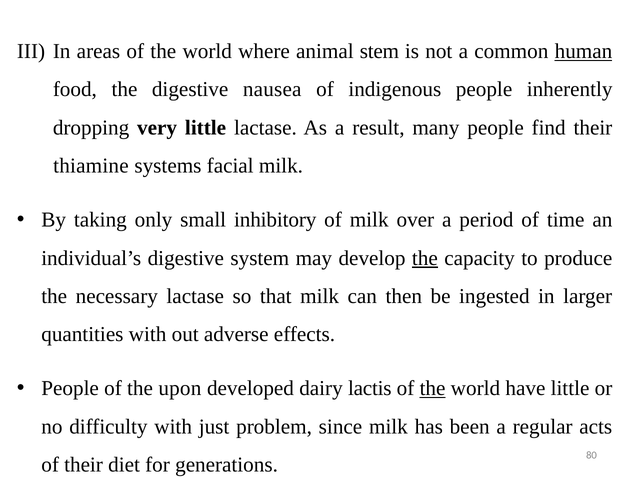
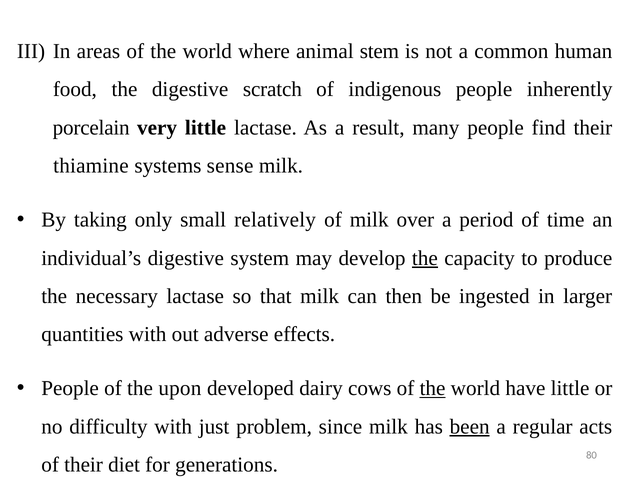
human underline: present -> none
nausea: nausea -> scratch
dropping: dropping -> porcelain
facial: facial -> sense
inhibitory: inhibitory -> relatively
lactis: lactis -> cows
been underline: none -> present
